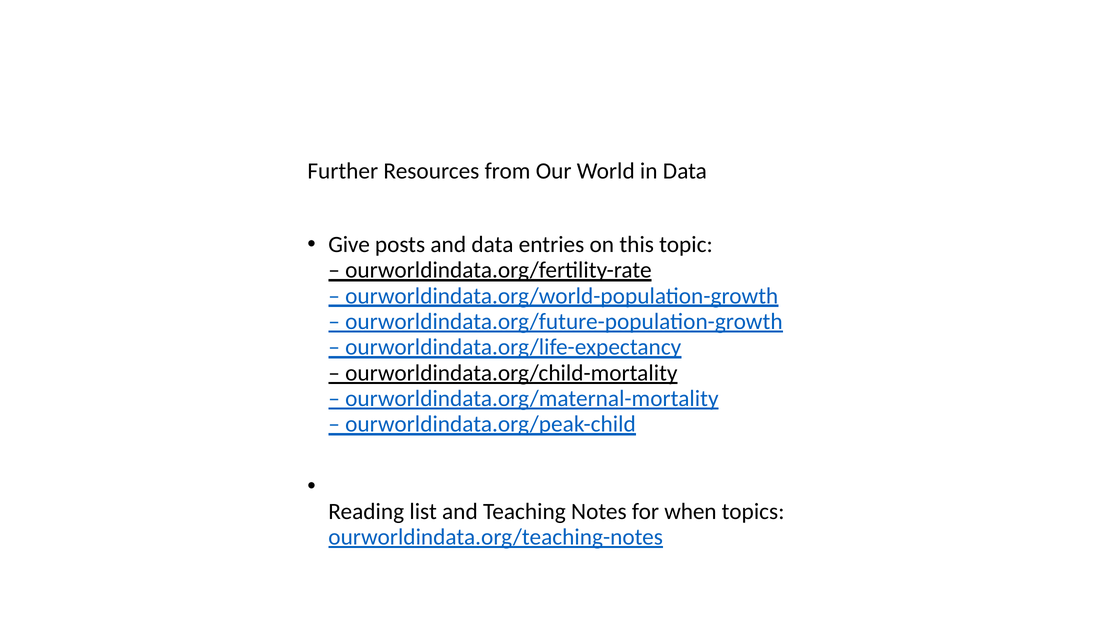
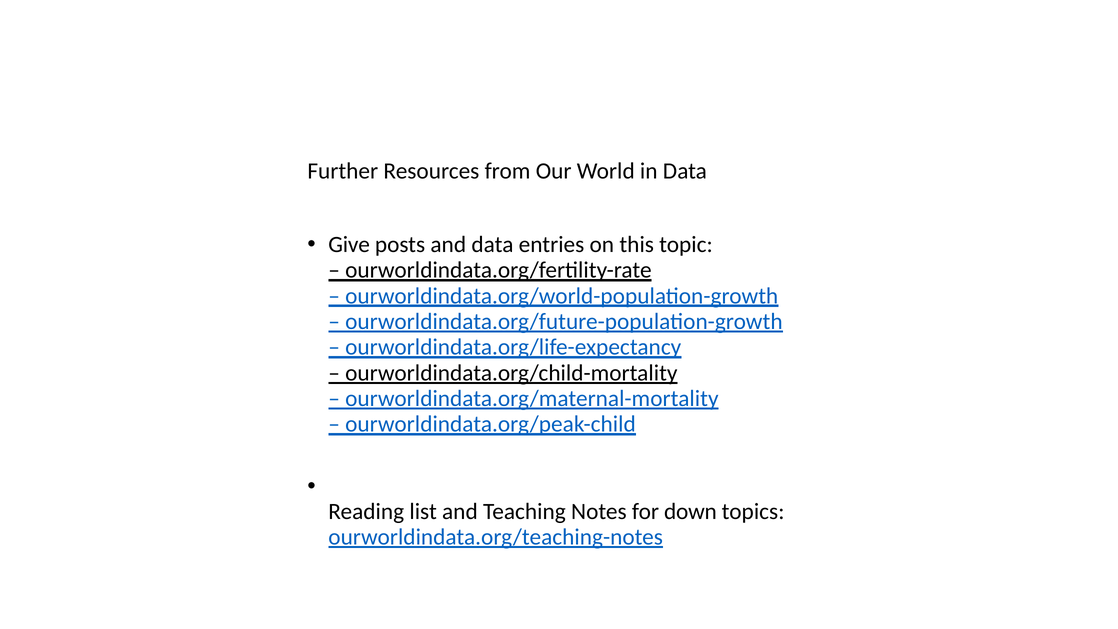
when: when -> down
